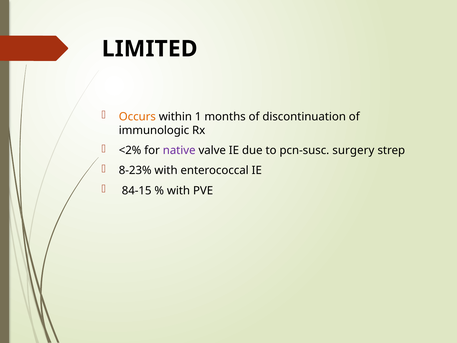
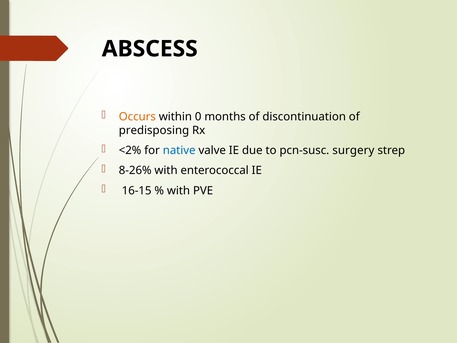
LIMITED: LIMITED -> ABSCESS
1: 1 -> 0
immunologic: immunologic -> predisposing
native colour: purple -> blue
8-23%: 8-23% -> 8-26%
84-15: 84-15 -> 16-15
